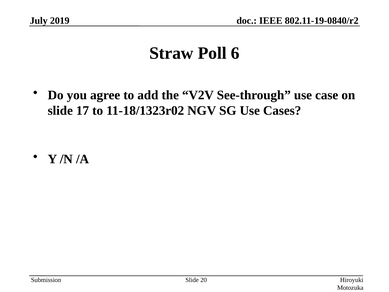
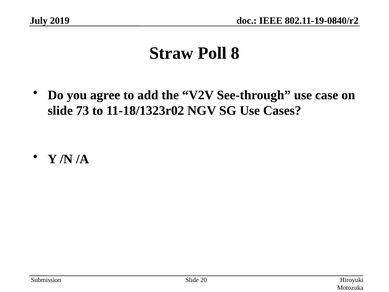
6: 6 -> 8
17: 17 -> 73
